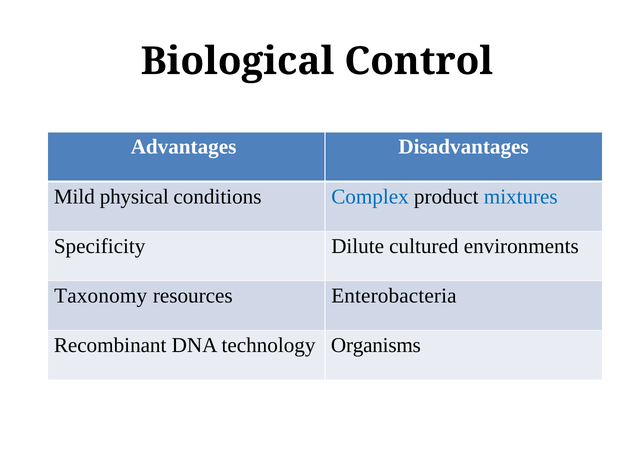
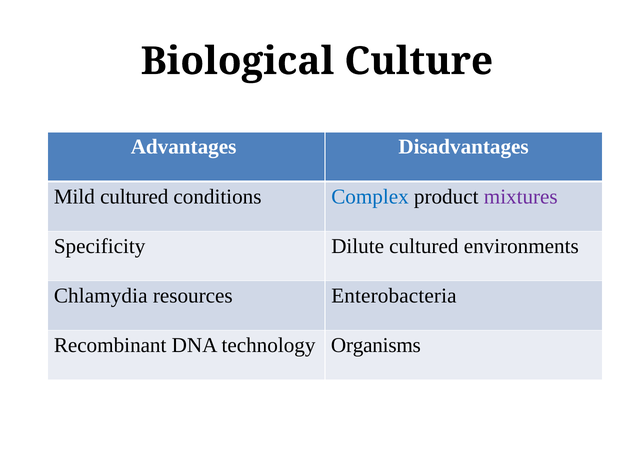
Control: Control -> Culture
Mild physical: physical -> cultured
mixtures colour: blue -> purple
Taxonomy: Taxonomy -> Chlamydia
